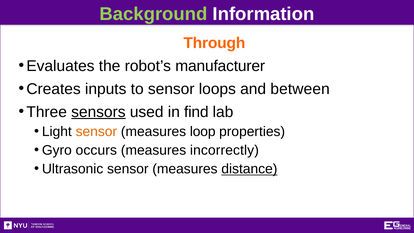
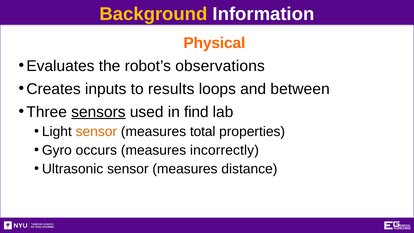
Background colour: light green -> yellow
Through: Through -> Physical
manufacturer: manufacturer -> observations
to sensor: sensor -> results
loop: loop -> total
distance underline: present -> none
